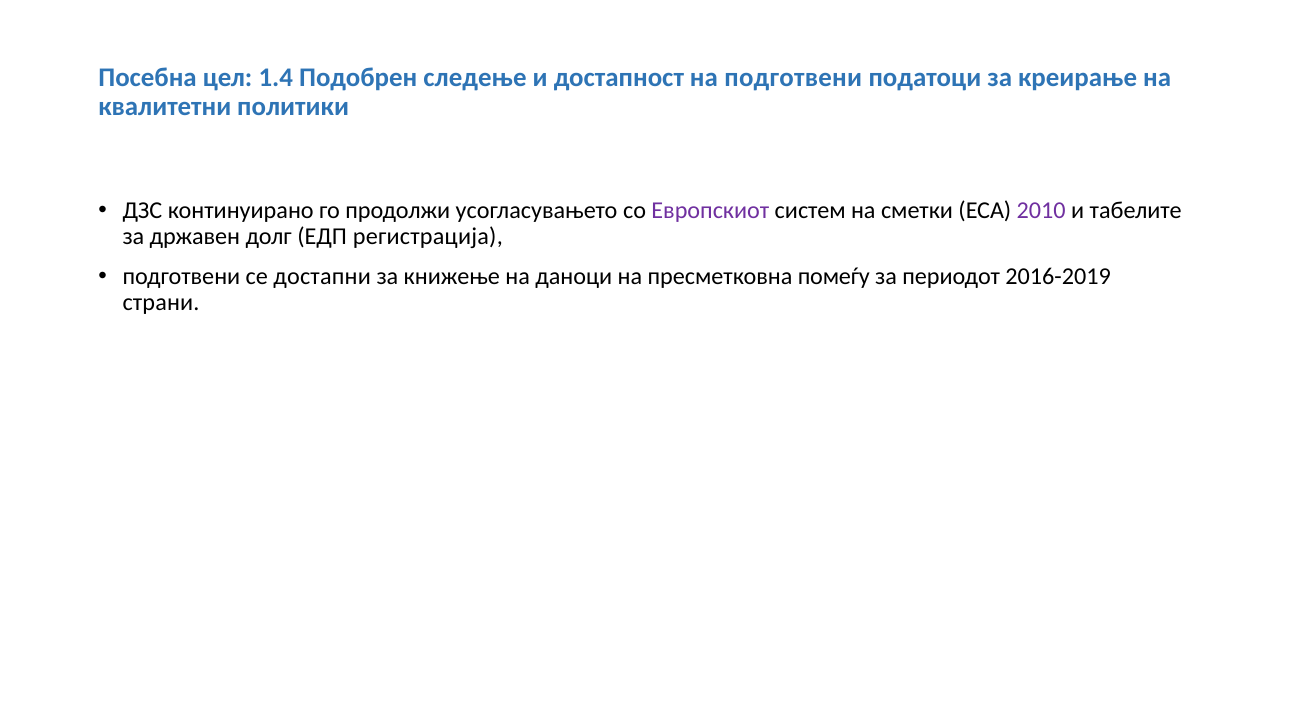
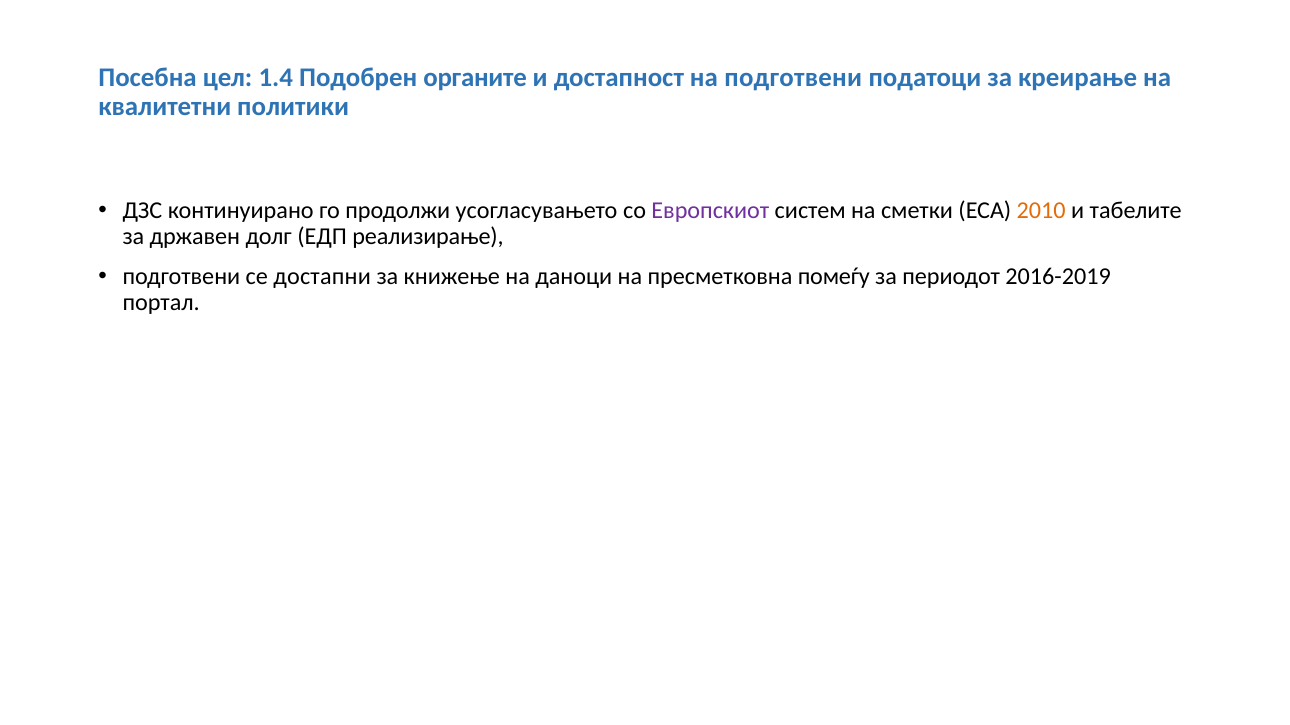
следење: следење -> органите
2010 colour: purple -> orange
регистрација: регистрација -> реализирање
страни: страни -> портал
